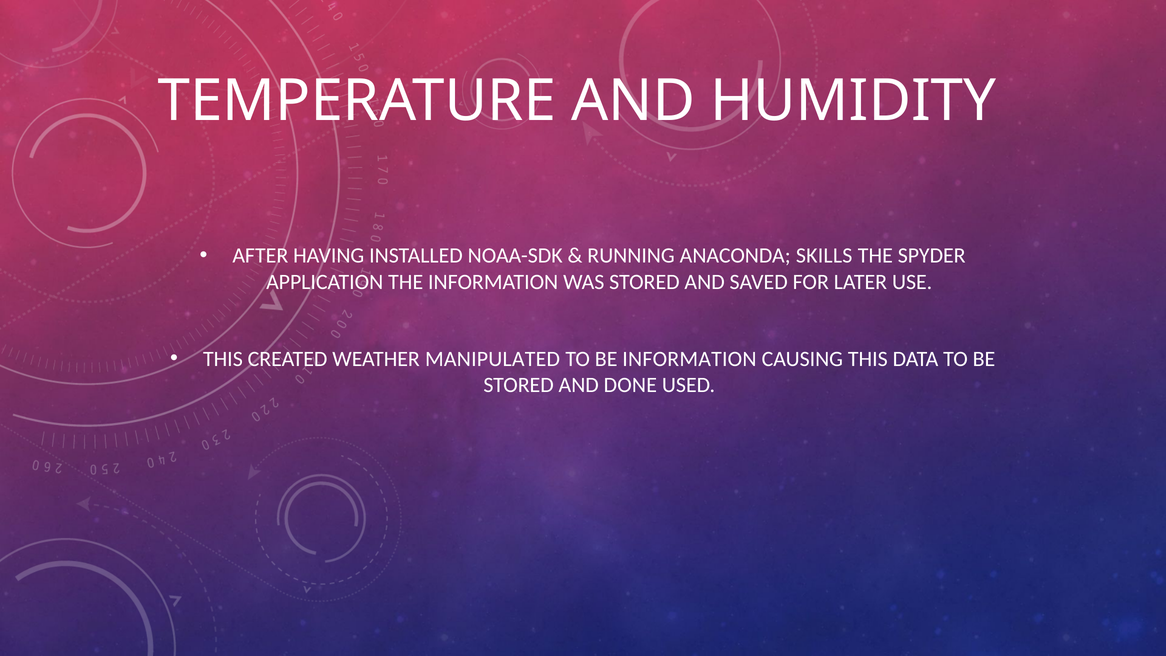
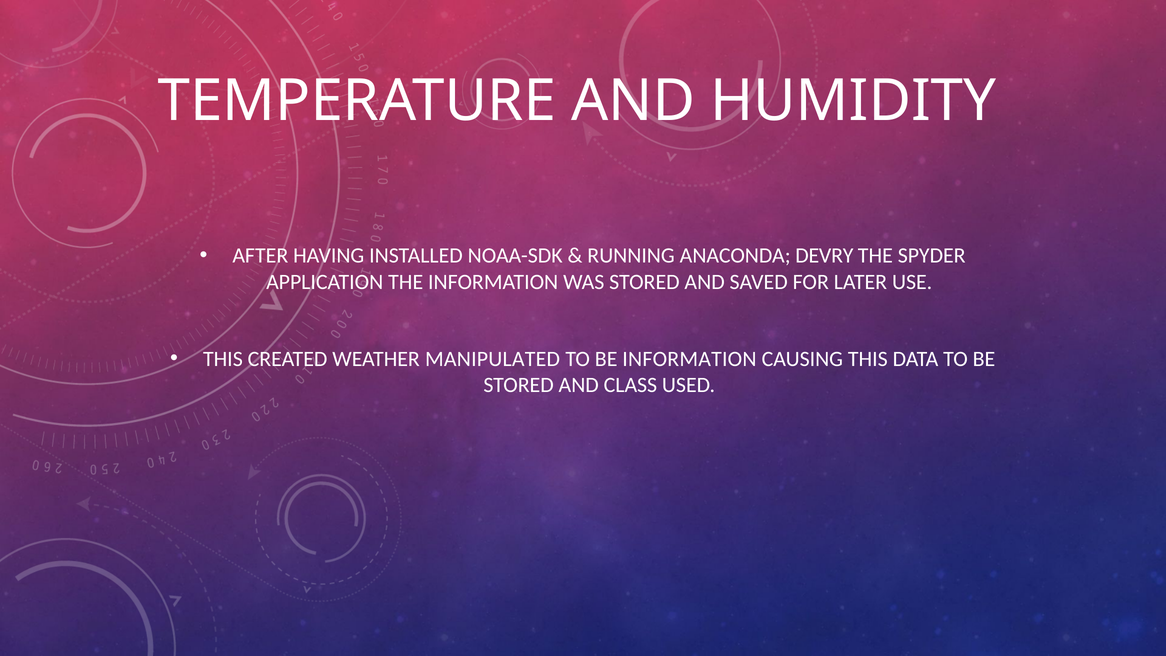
SKILLS: SKILLS -> DEVRY
DONE: DONE -> CLASS
